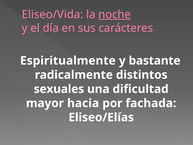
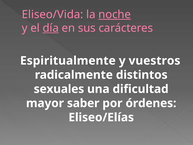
día underline: none -> present
bastante: bastante -> vuestros
hacia: hacia -> saber
fachada: fachada -> órdenes
